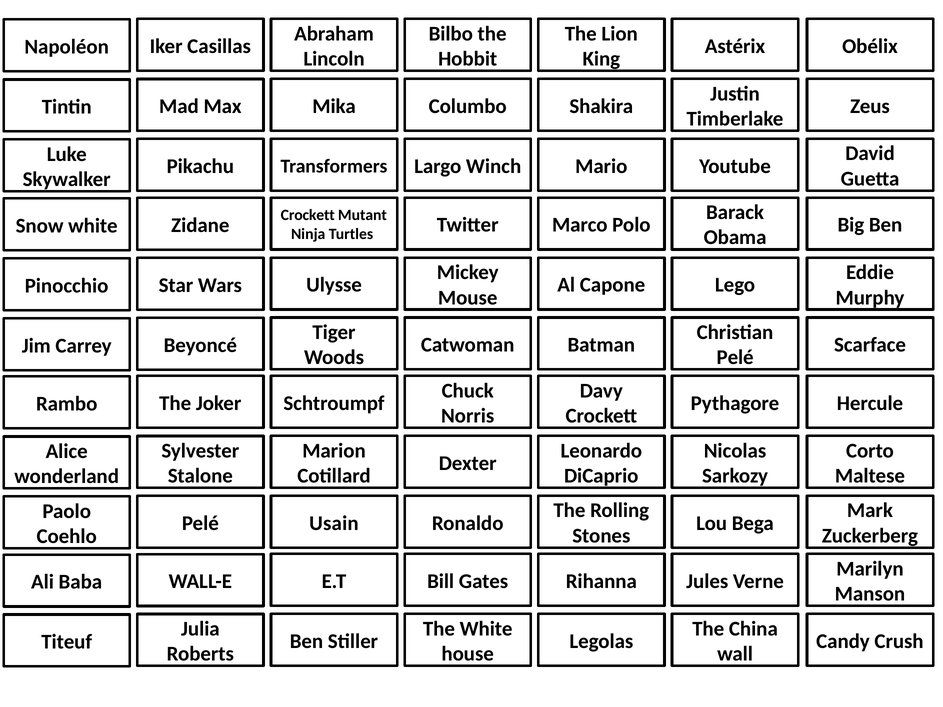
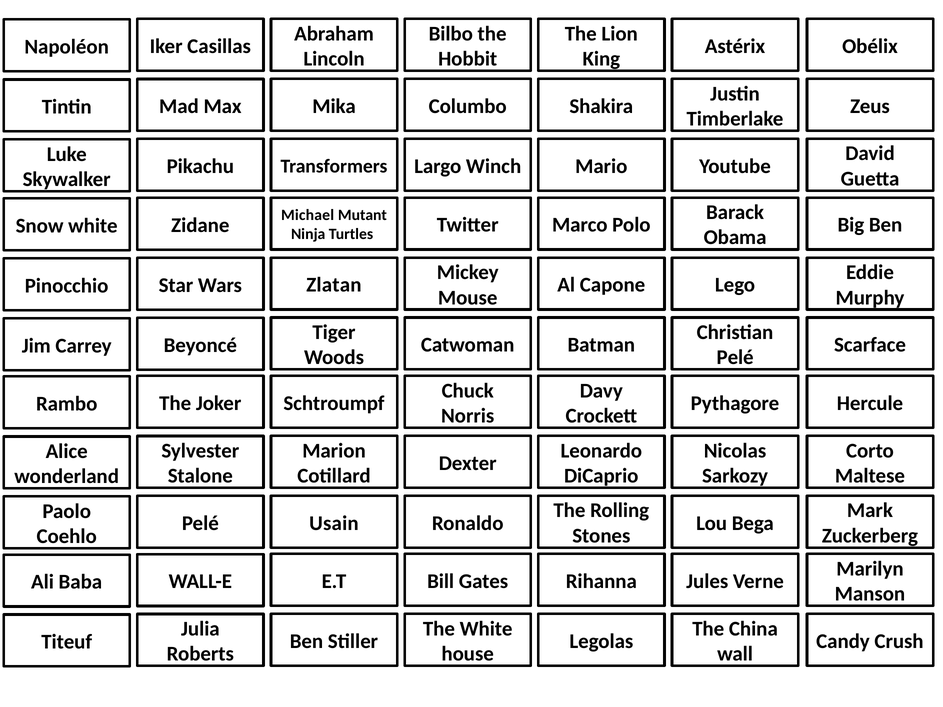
Crockett at (308, 215): Crockett -> Michael
Ulysse: Ulysse -> Zlatan
